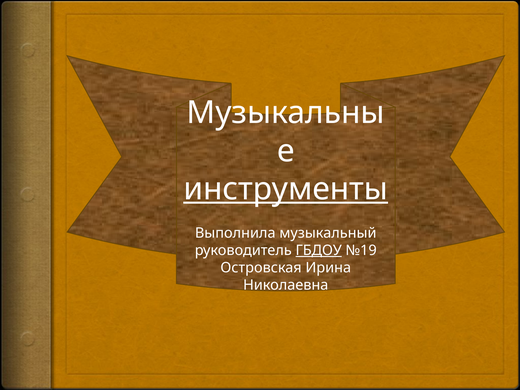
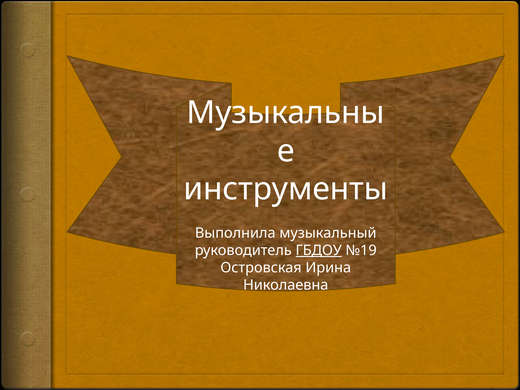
инструменты underline: present -> none
